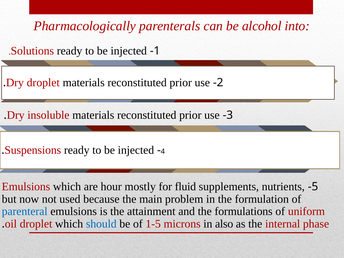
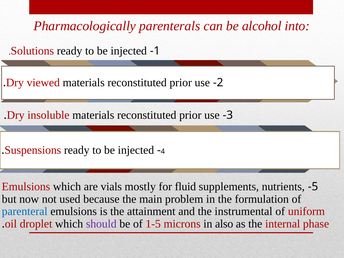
Dry droplet: droplet -> viewed
hour: hour -> vials
formulations: formulations -> instrumental
should colour: blue -> purple
